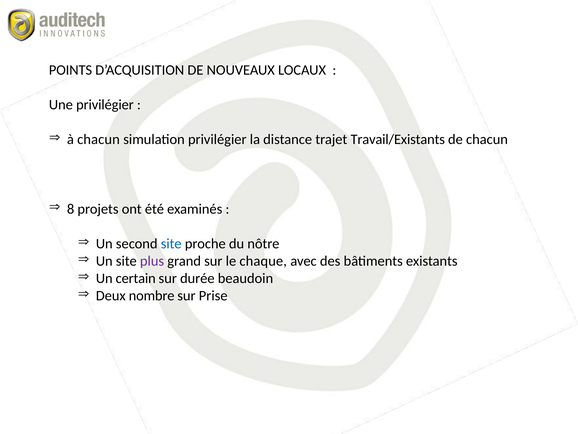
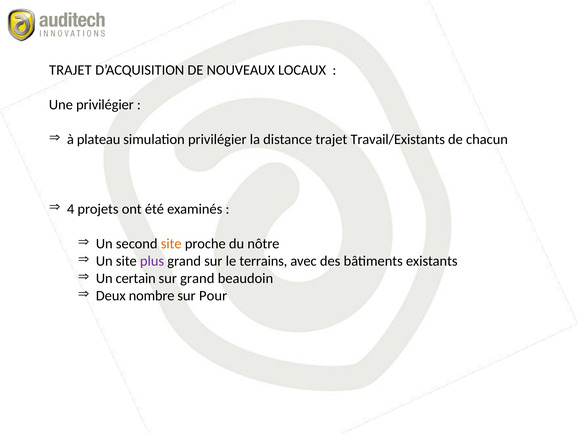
POINTS at (71, 70): POINTS -> TRAJET
à chacun: chacun -> plateau
8: 8 -> 4
site at (171, 243) colour: blue -> orange
chaque: chaque -> terrains
sur durée: durée -> grand
Prise: Prise -> Pour
